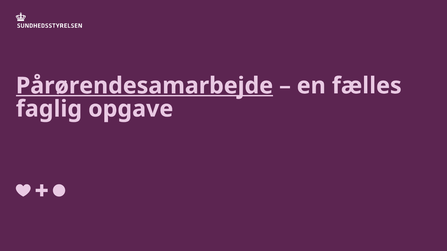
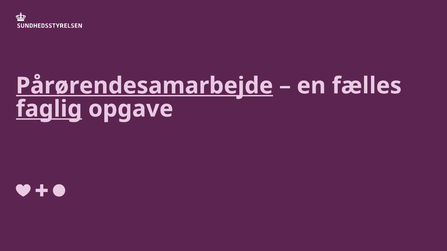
faglig underline: none -> present
